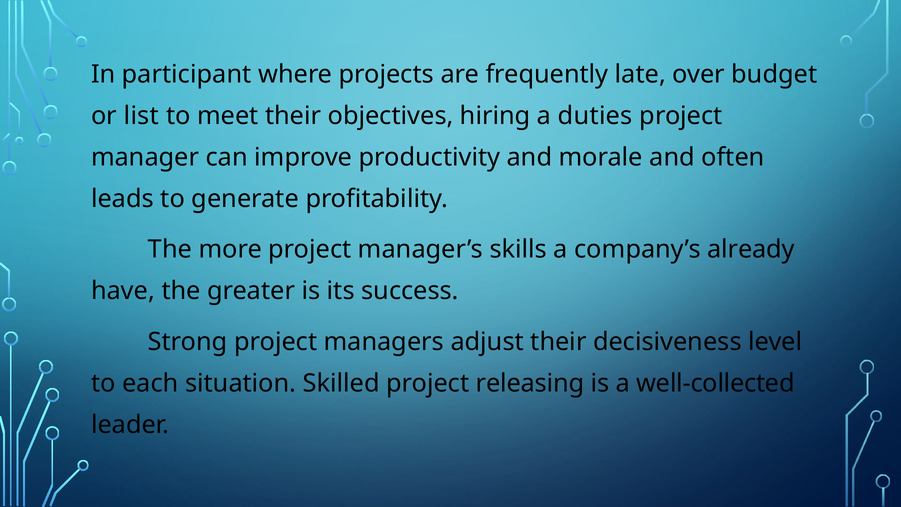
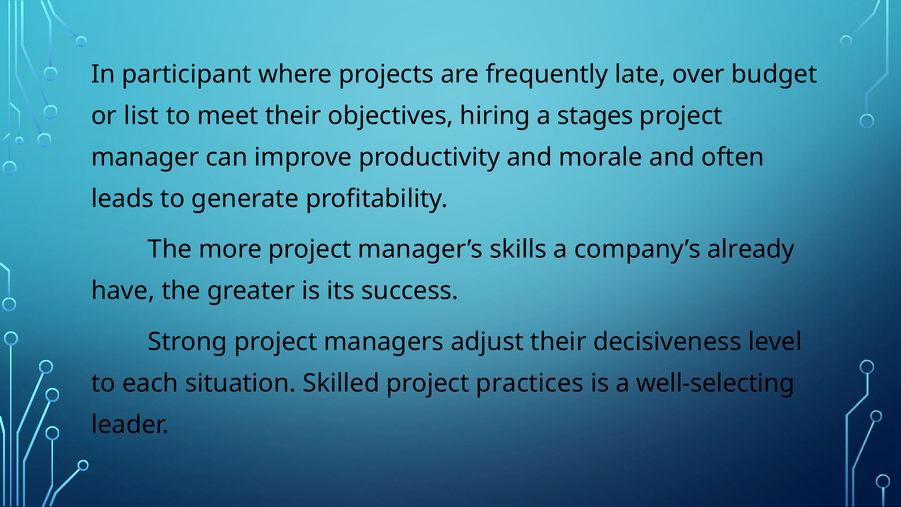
duties: duties -> stages
releasing: releasing -> practices
well-collected: well-collected -> well-selecting
